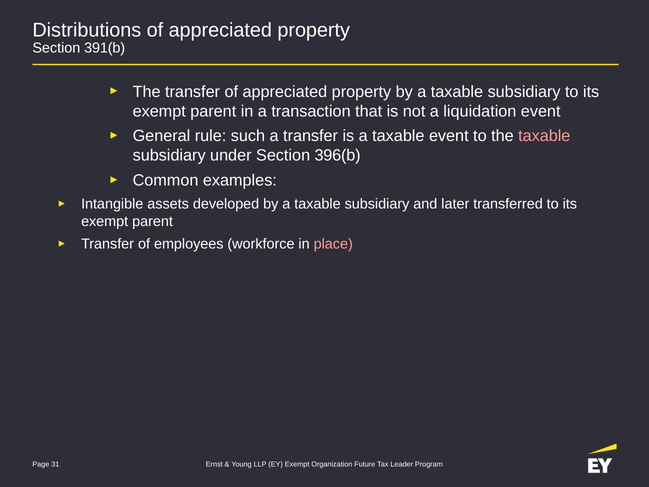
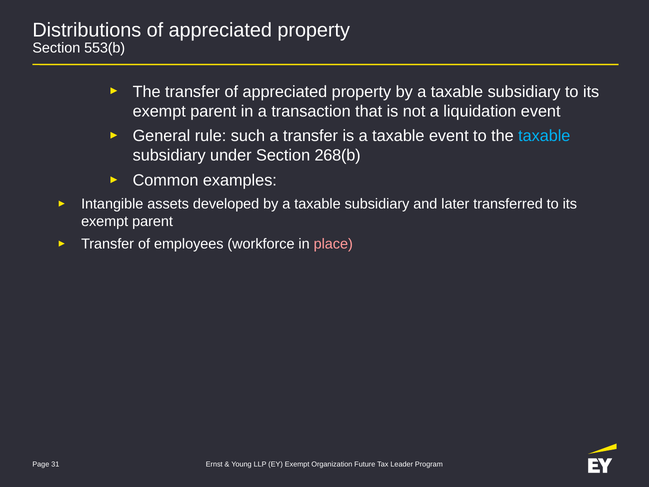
391(b: 391(b -> 553(b
taxable at (544, 136) colour: pink -> light blue
396(b: 396(b -> 268(b
